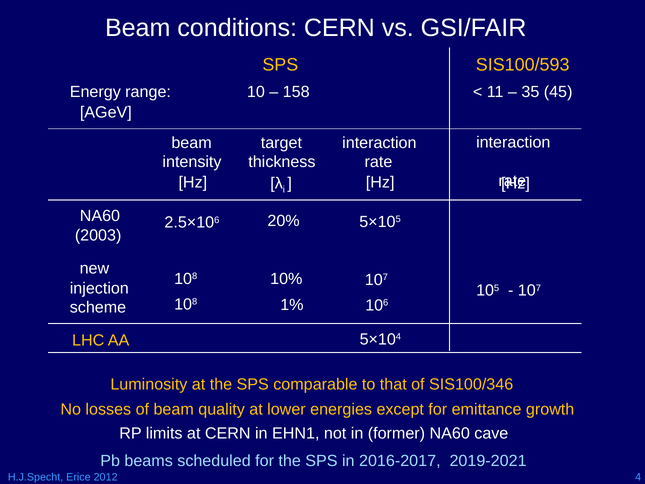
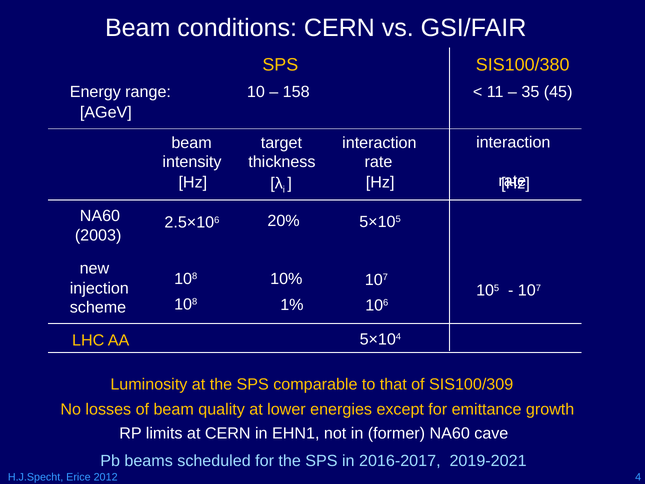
SIS100/593: SIS100/593 -> SIS100/380
SIS100/346: SIS100/346 -> SIS100/309
